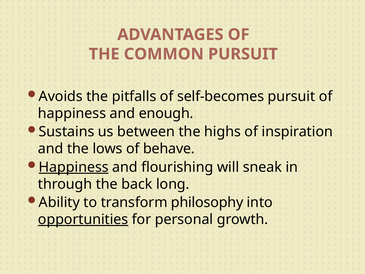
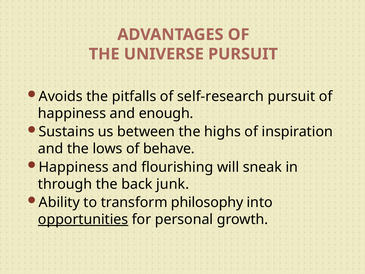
COMMON: COMMON -> UNIVERSE
self-becomes: self-becomes -> self-research
Happiness at (74, 167) underline: present -> none
long: long -> junk
